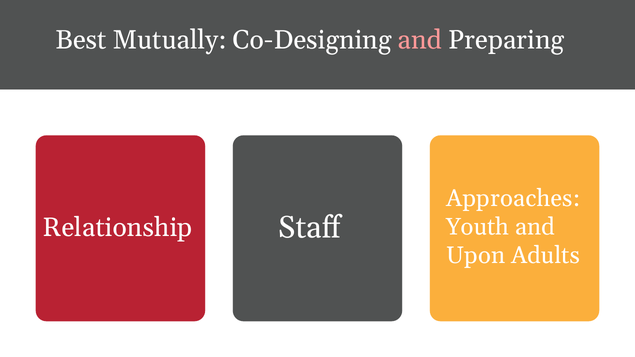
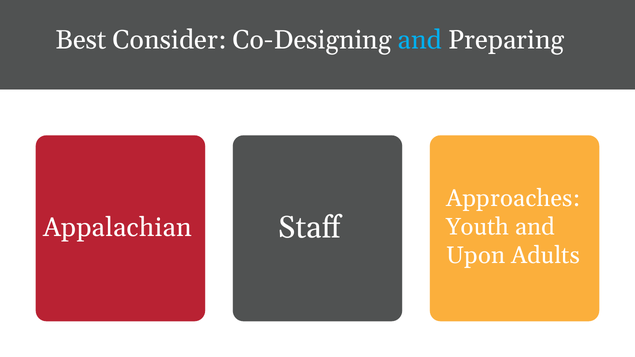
Mutually: Mutually -> Consider
and at (420, 40) colour: pink -> light blue
Relationship: Relationship -> Appalachian
